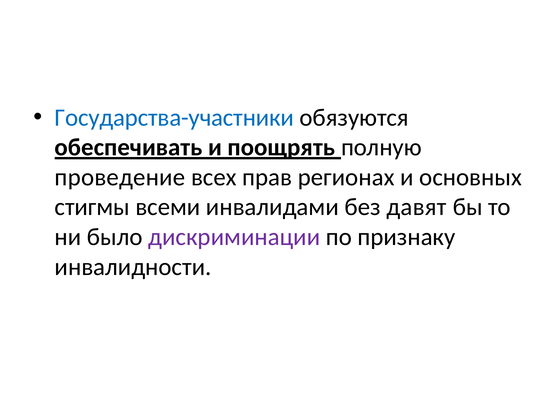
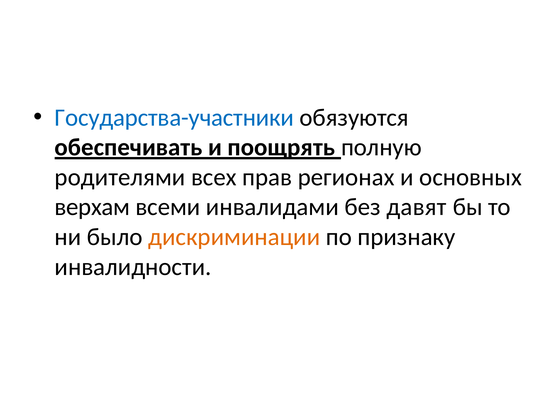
проведение: проведение -> родителями
стигмы: стигмы -> верхам
дискриминации colour: purple -> orange
